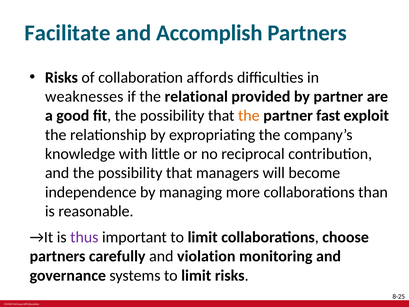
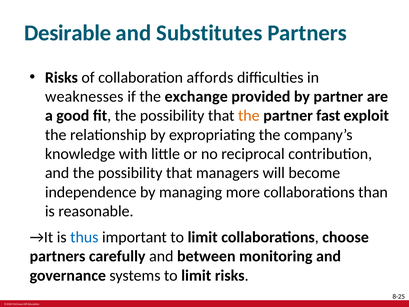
Facilitate: Facilitate -> Desirable
Accomplish: Accomplish -> Substitutes
relational: relational -> exchange
thus colour: purple -> blue
violation: violation -> between
